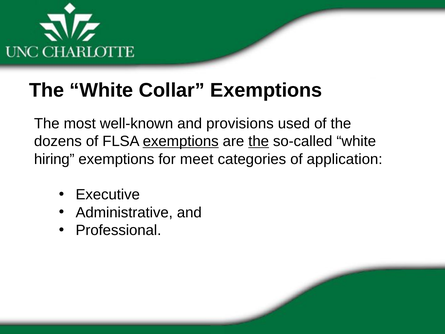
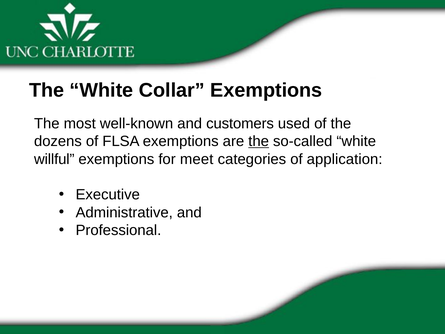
provisions: provisions -> customers
exemptions at (181, 141) underline: present -> none
hiring: hiring -> willful
